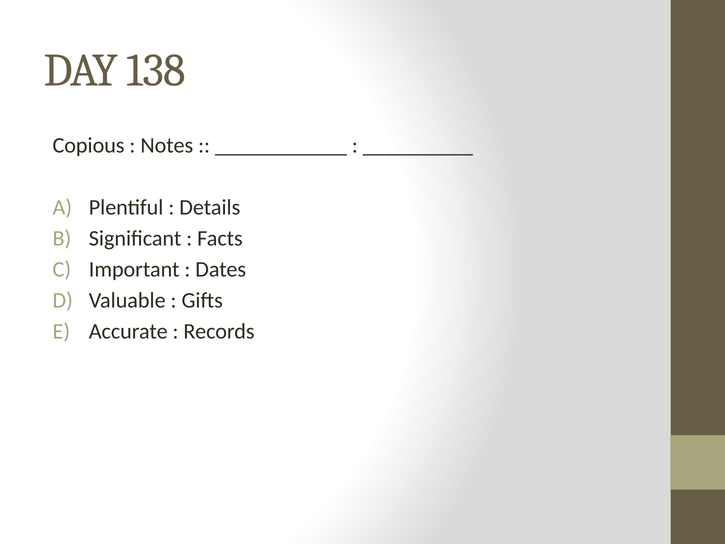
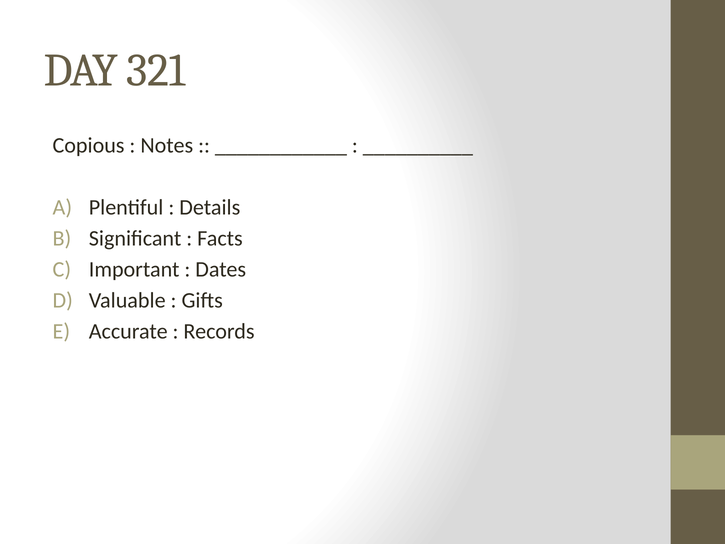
138: 138 -> 321
